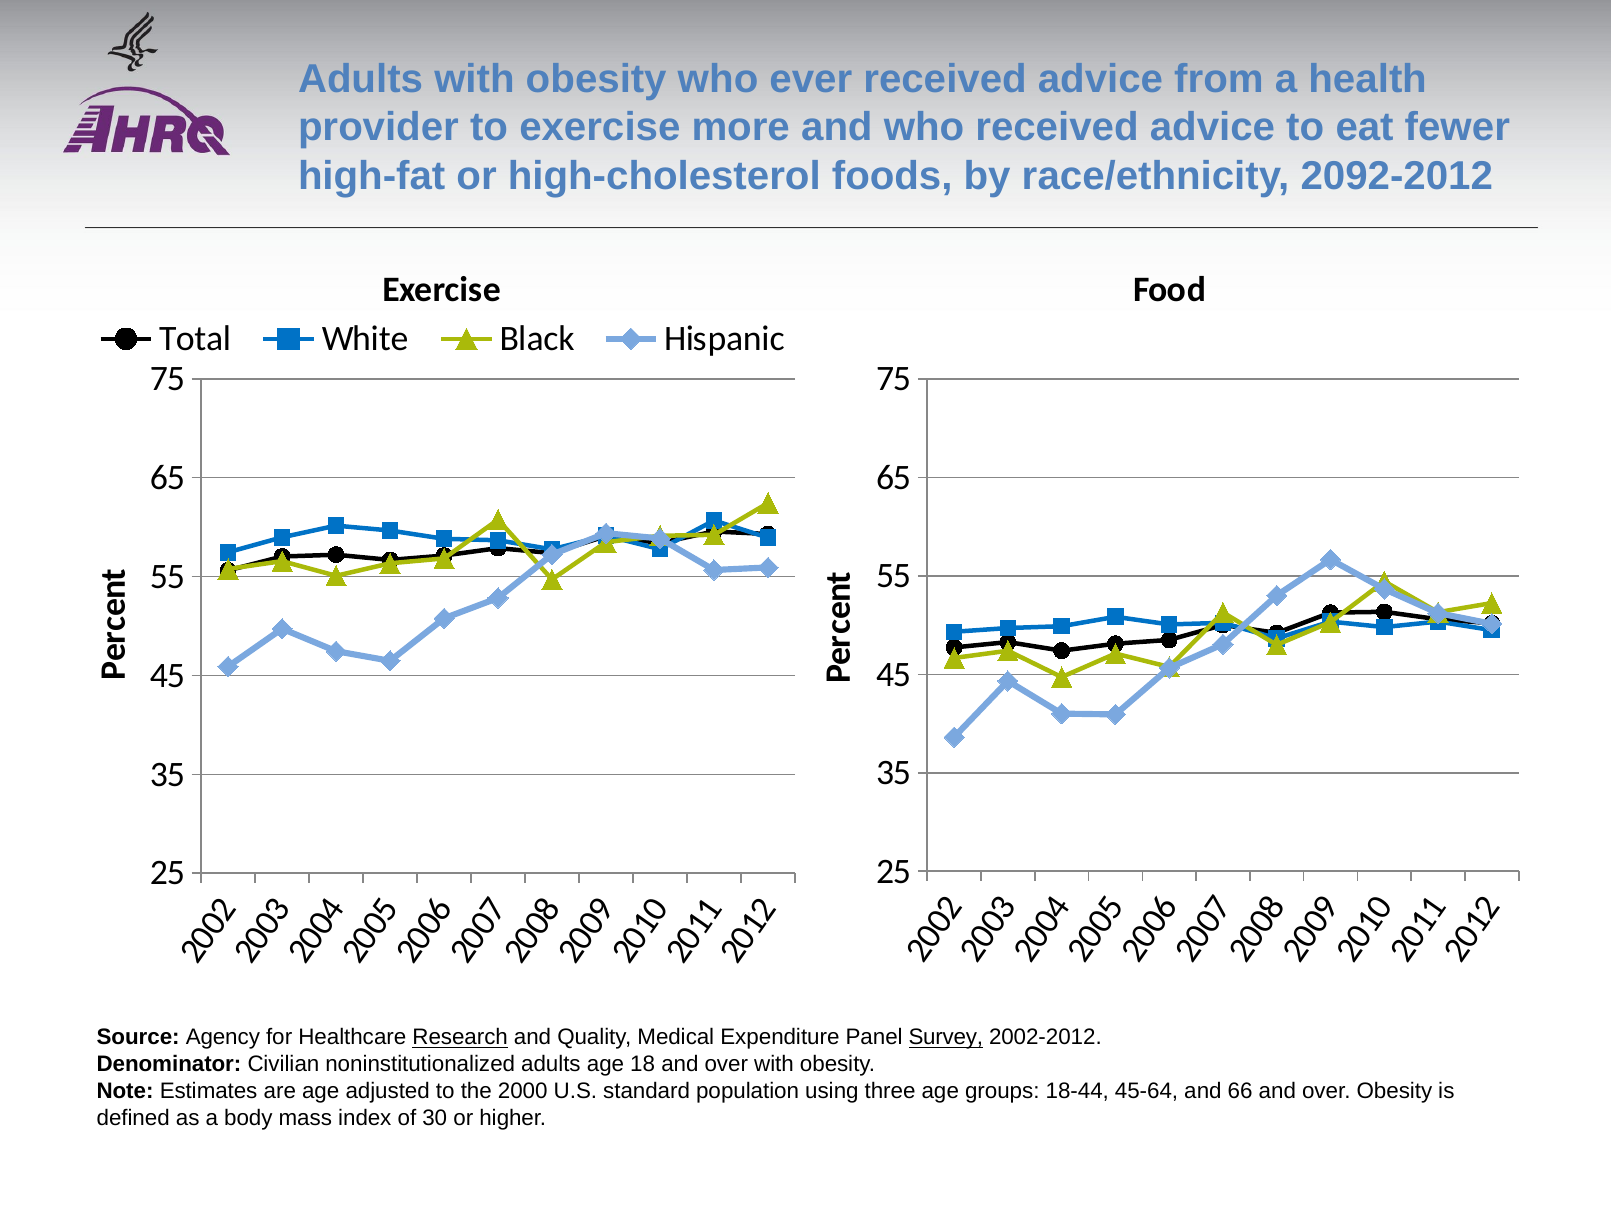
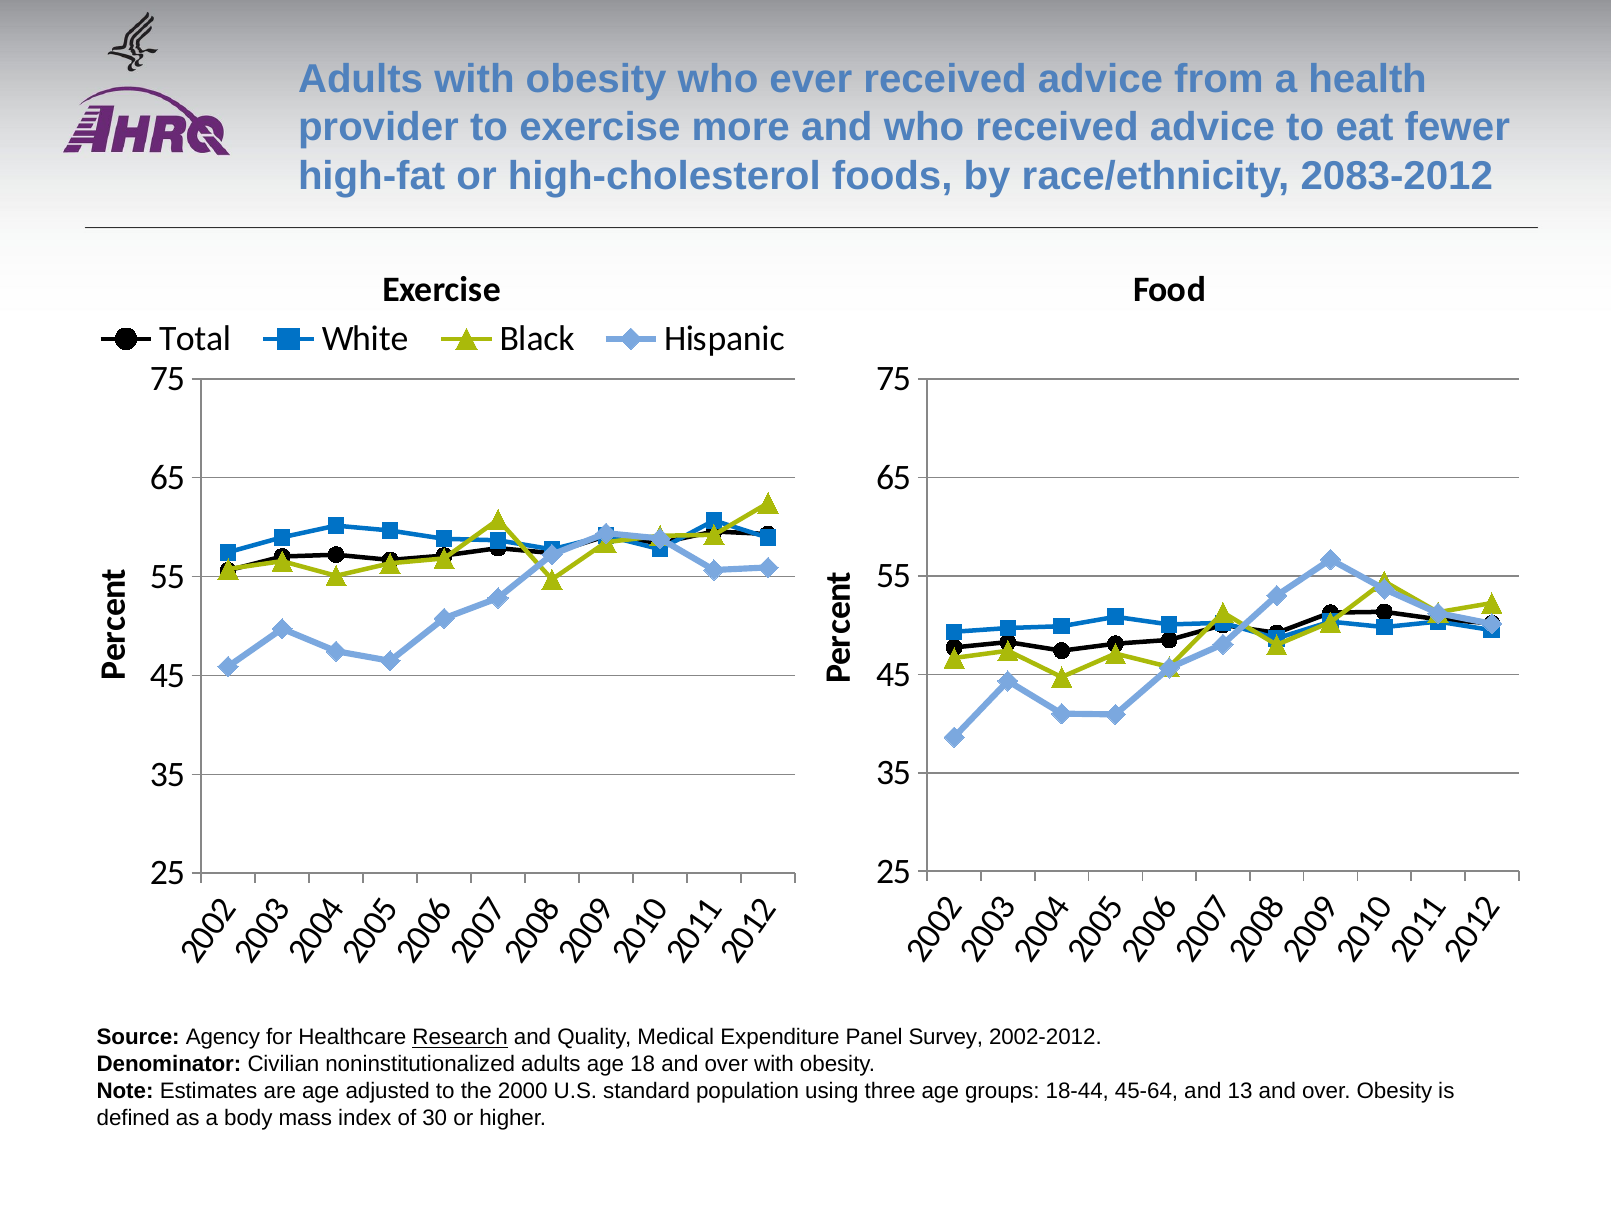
2092-2012: 2092-2012 -> 2083-2012
Survey underline: present -> none
66: 66 -> 13
